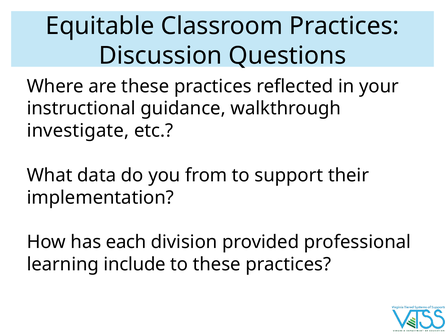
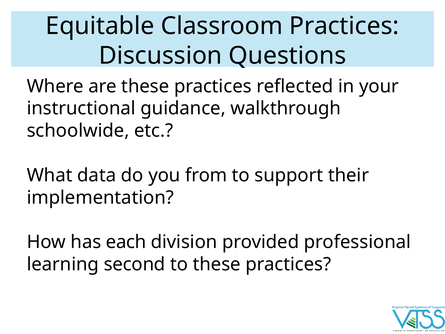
investigate: investigate -> schoolwide
include: include -> second
